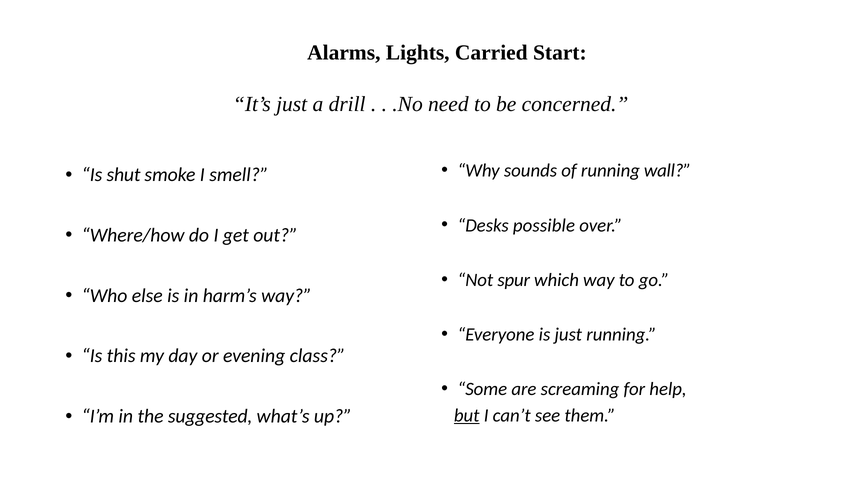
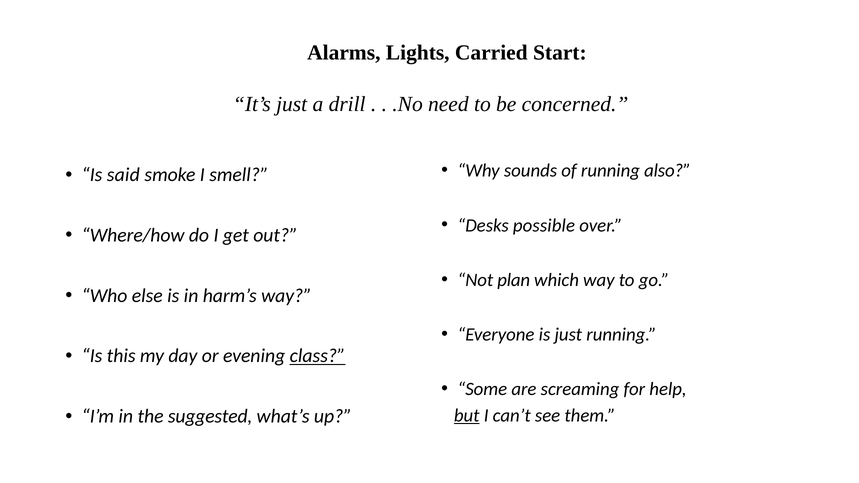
wall: wall -> also
shut: shut -> said
spur: spur -> plan
class underline: none -> present
